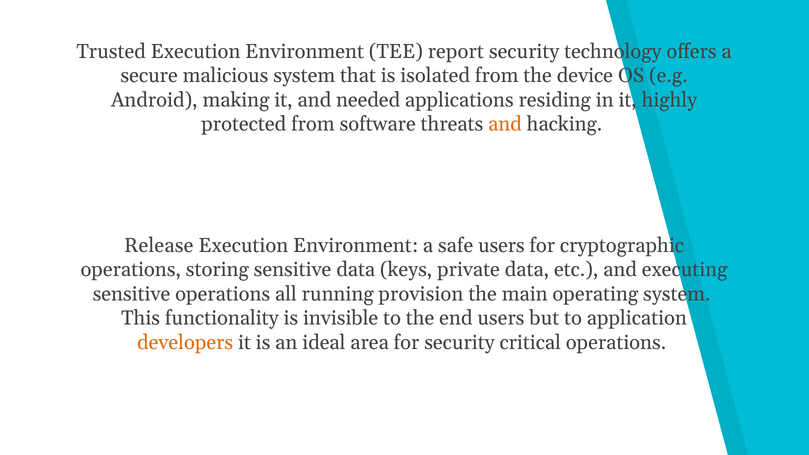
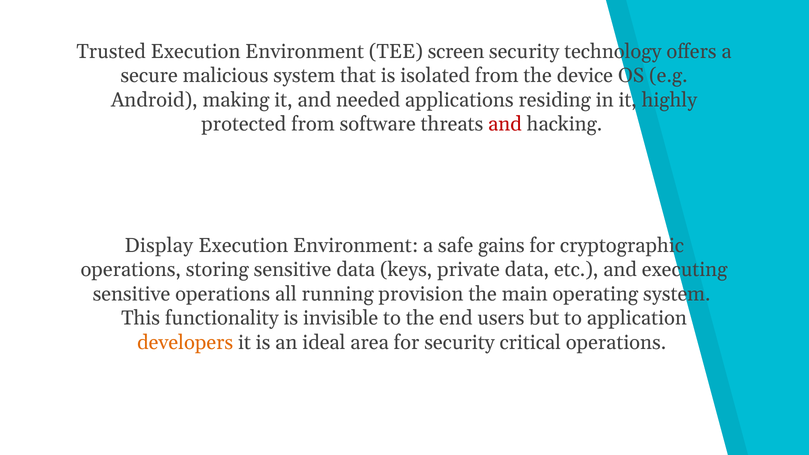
report: report -> screen
and at (505, 124) colour: orange -> red
Release: Release -> Display
safe users: users -> gains
